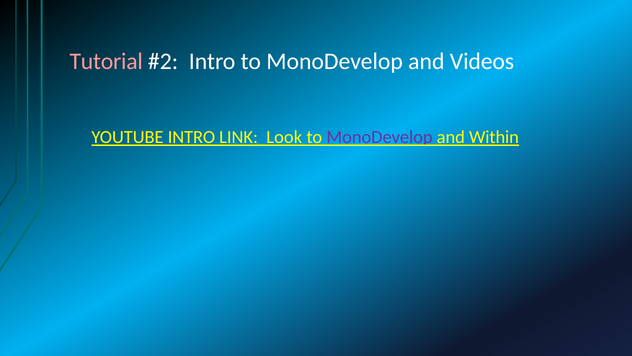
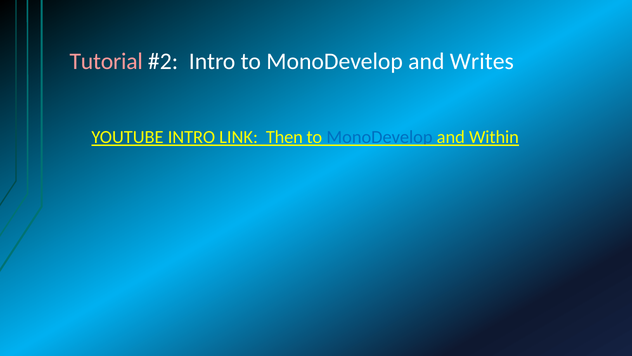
Videos: Videos -> Writes
Look: Look -> Then
MonoDevelop at (380, 137) colour: purple -> blue
